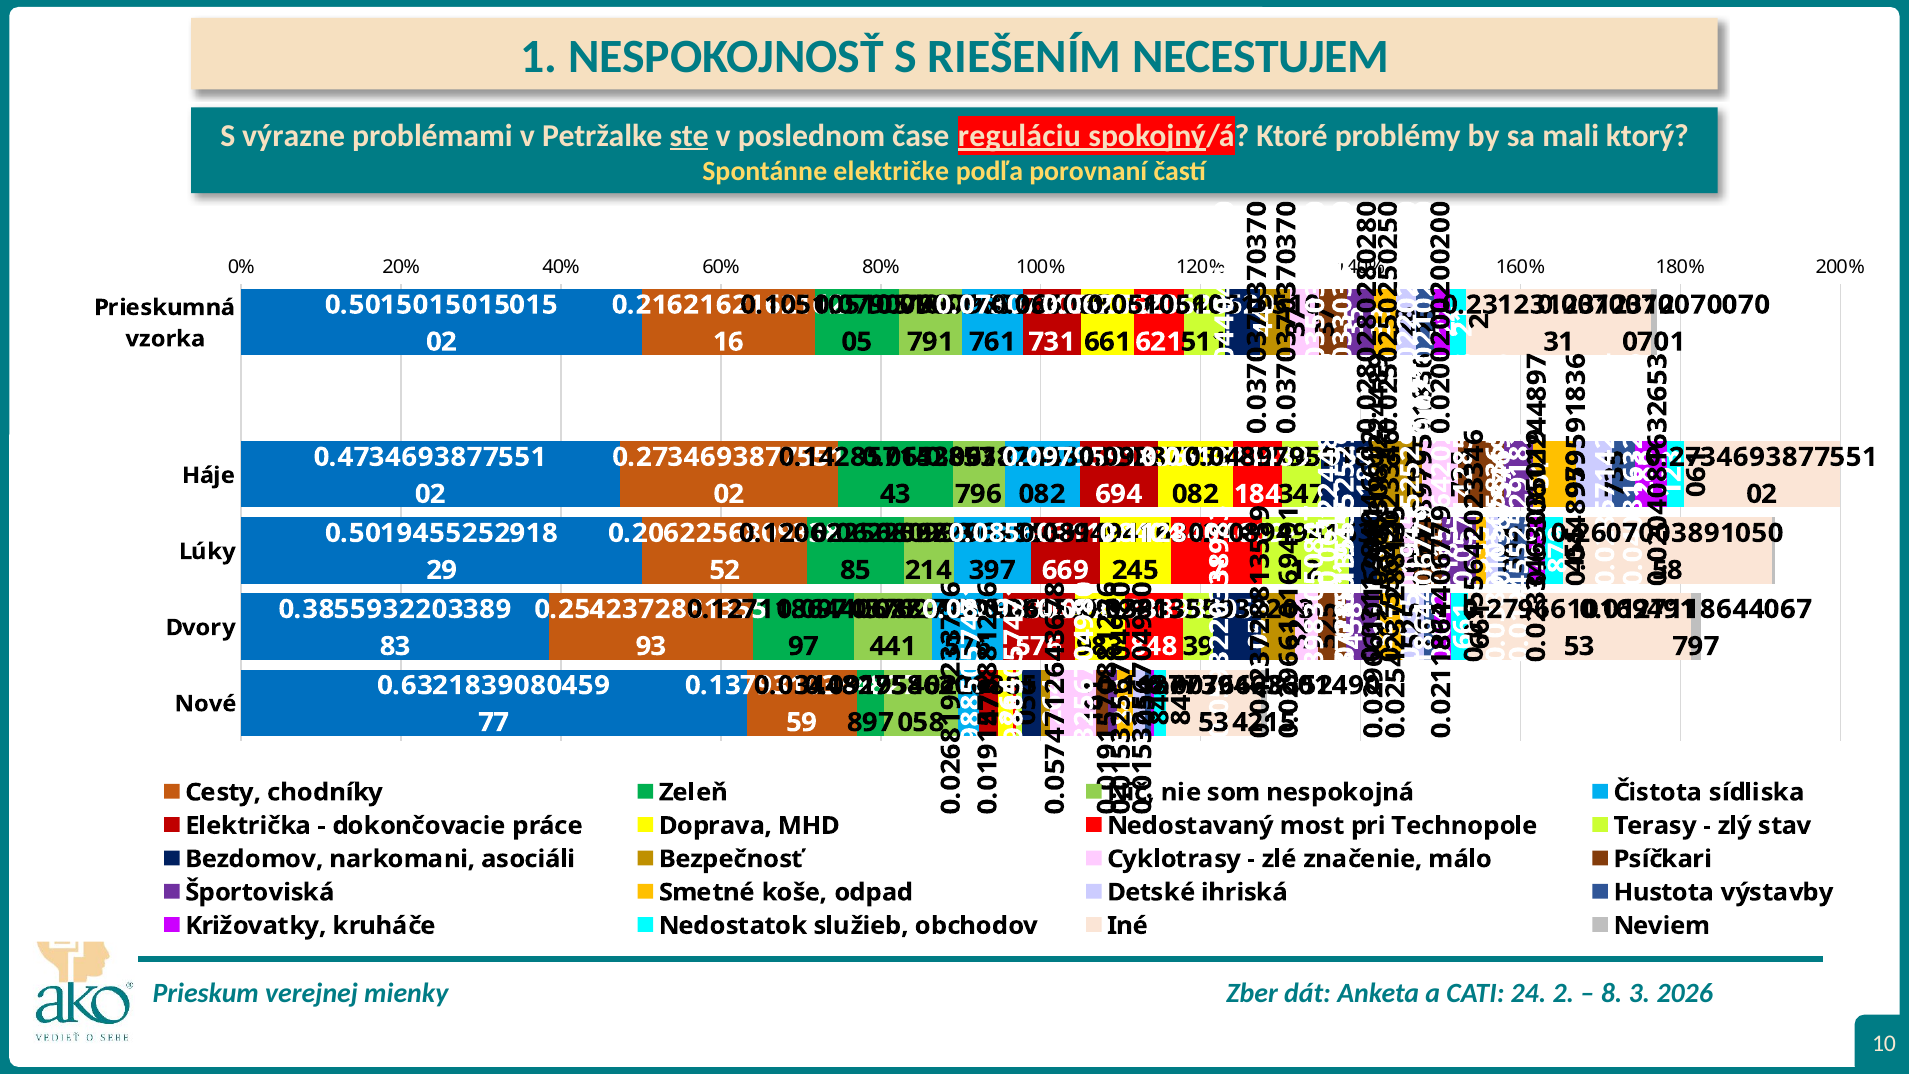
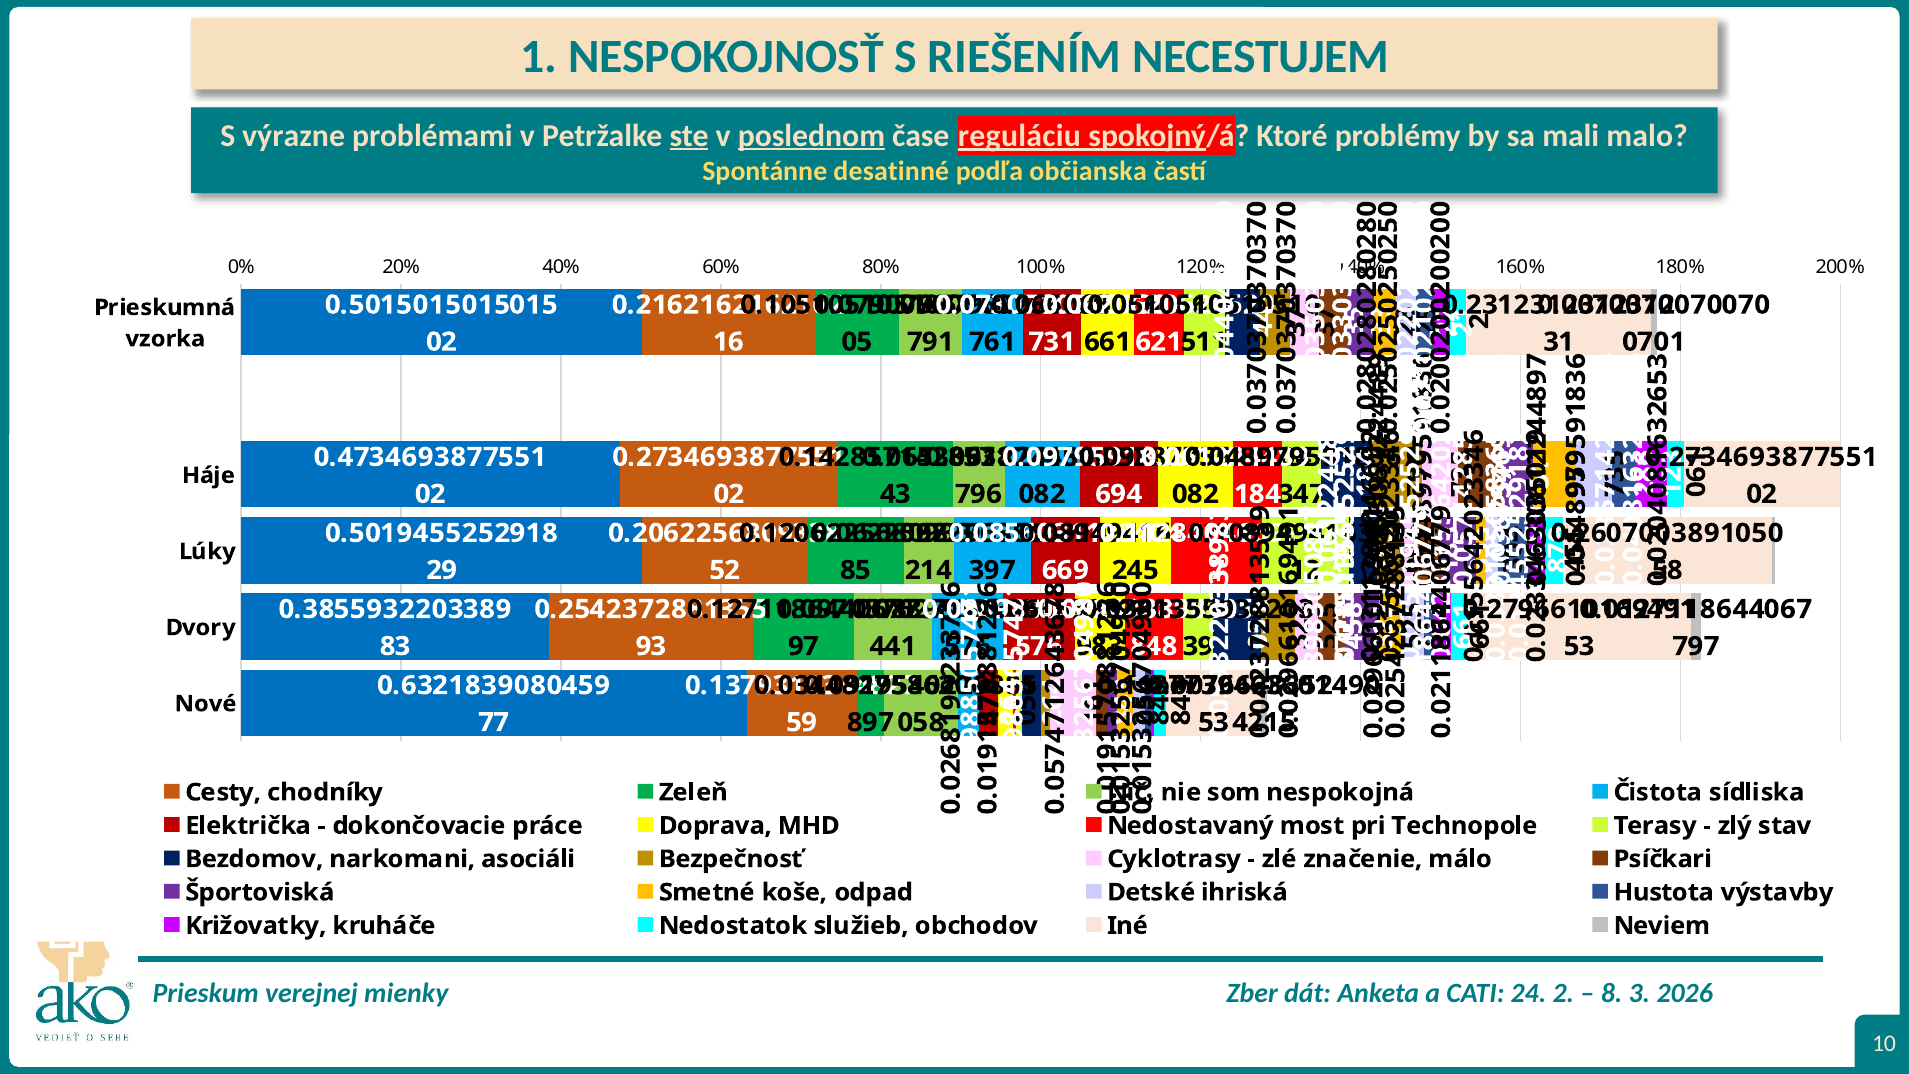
poslednom underline: none -> present
ktorý: ktorý -> malo
električke: električke -> desatinné
porovnaní: porovnaní -> občianska
